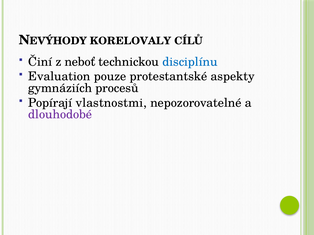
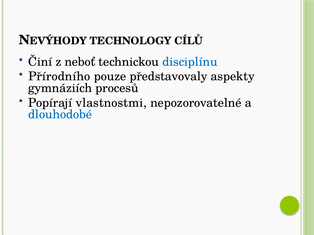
KORELOVALY: KORELOVALY -> TECHNOLOGY
Evaluation: Evaluation -> Přírodního
protestantské: protestantské -> představovaly
dlouhodobé colour: purple -> blue
